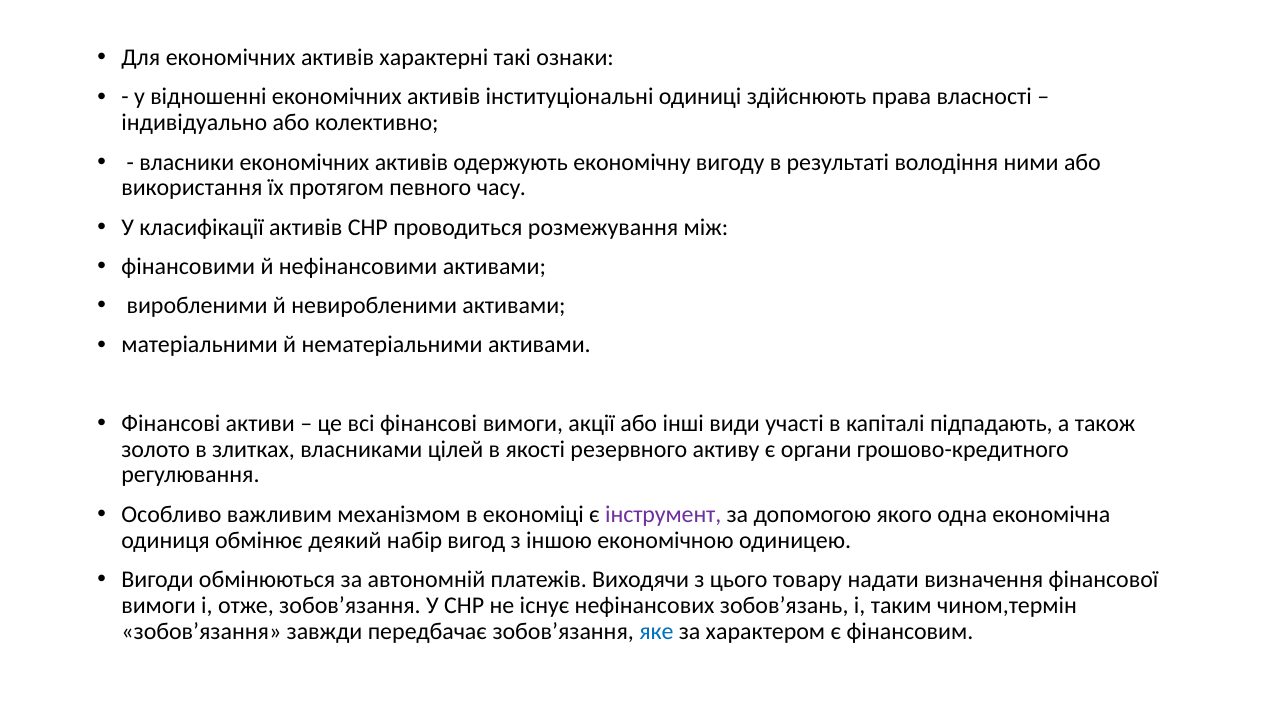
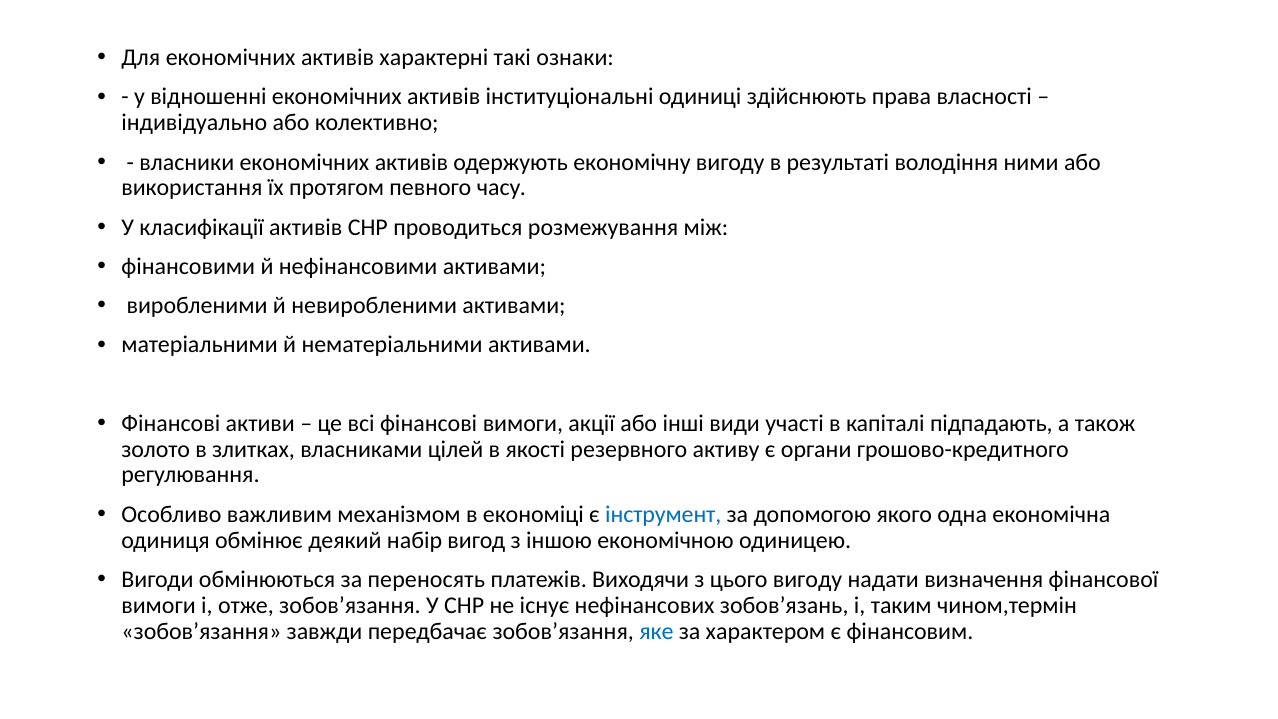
інструмент colour: purple -> blue
автономній: автономній -> переносять
цього товару: товару -> вигоду
